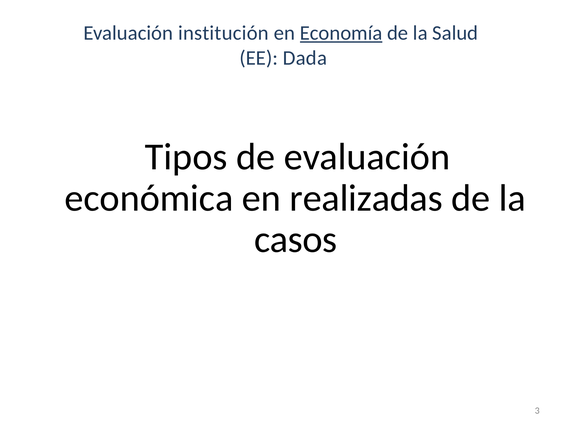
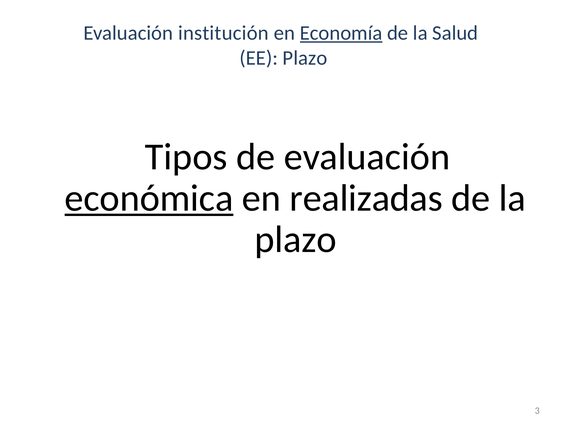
EE Dada: Dada -> Plazo
económica underline: none -> present
casos at (296, 240): casos -> plazo
